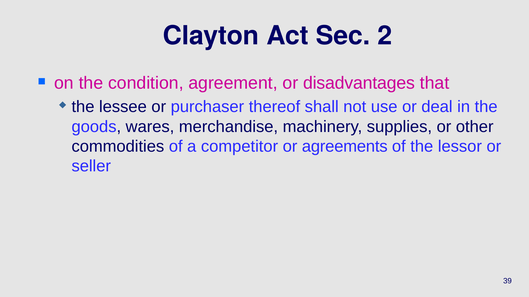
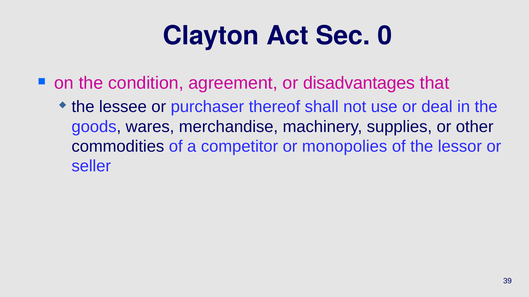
2: 2 -> 0
agreements: agreements -> monopolies
